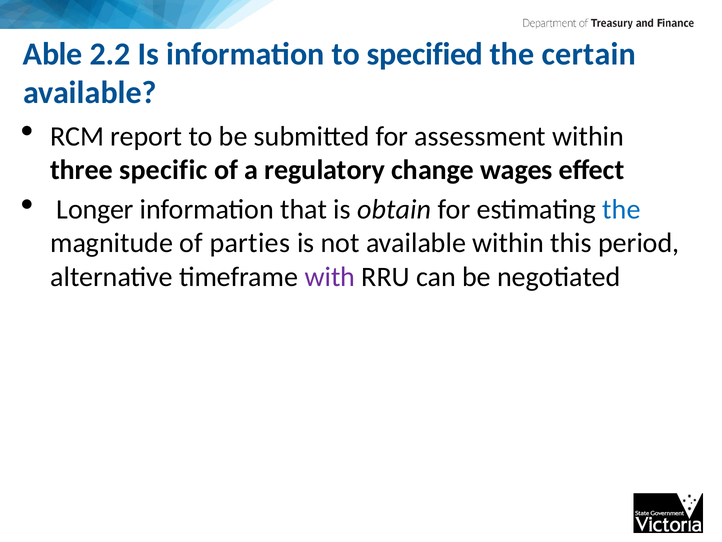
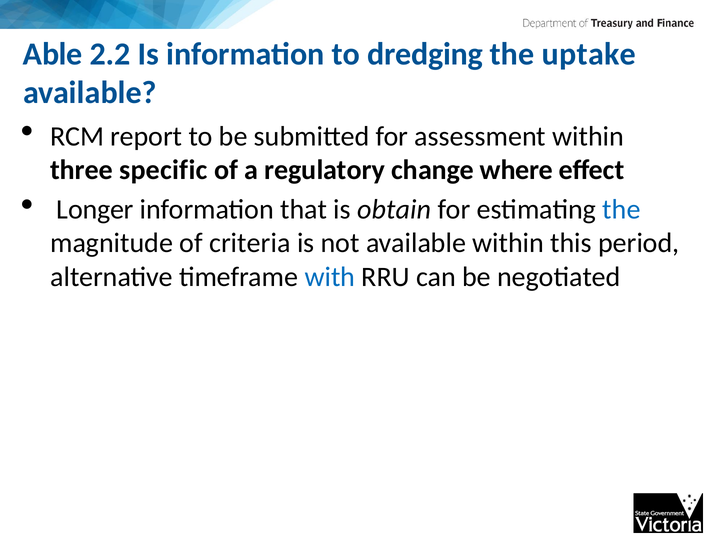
specified: specified -> dredging
certain: certain -> uptake
wages: wages -> where
parties: parties -> criteria
with colour: purple -> blue
